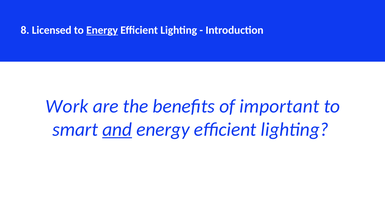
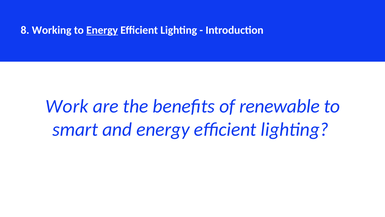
Licensed: Licensed -> Working
important: important -> renewable
and underline: present -> none
